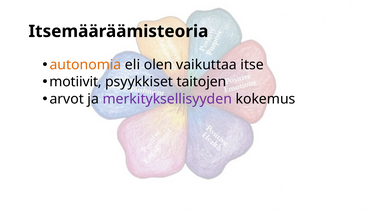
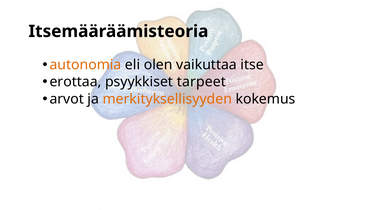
motiivit: motiivit -> erottaa
taitojen: taitojen -> tarpeet
merkityksellisyyden colour: purple -> orange
